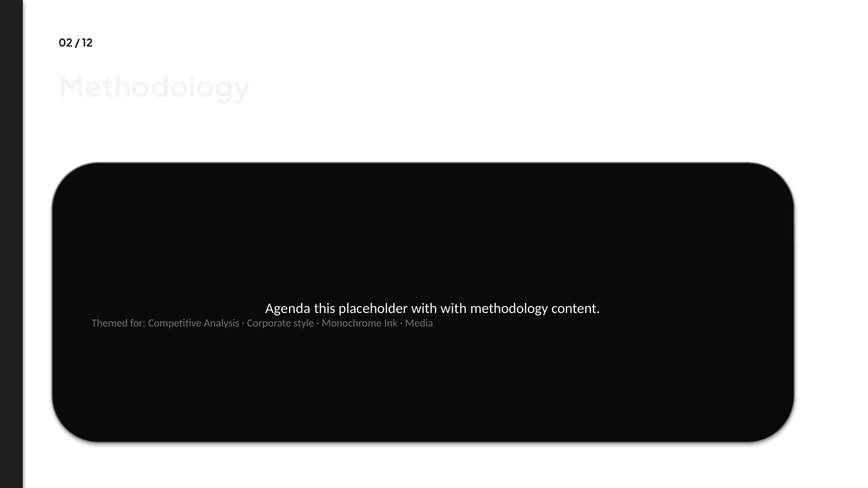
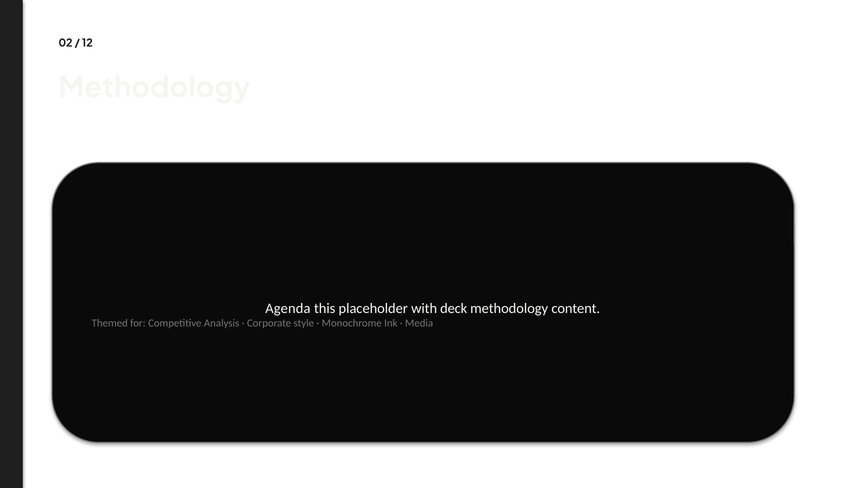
with with: with -> deck
